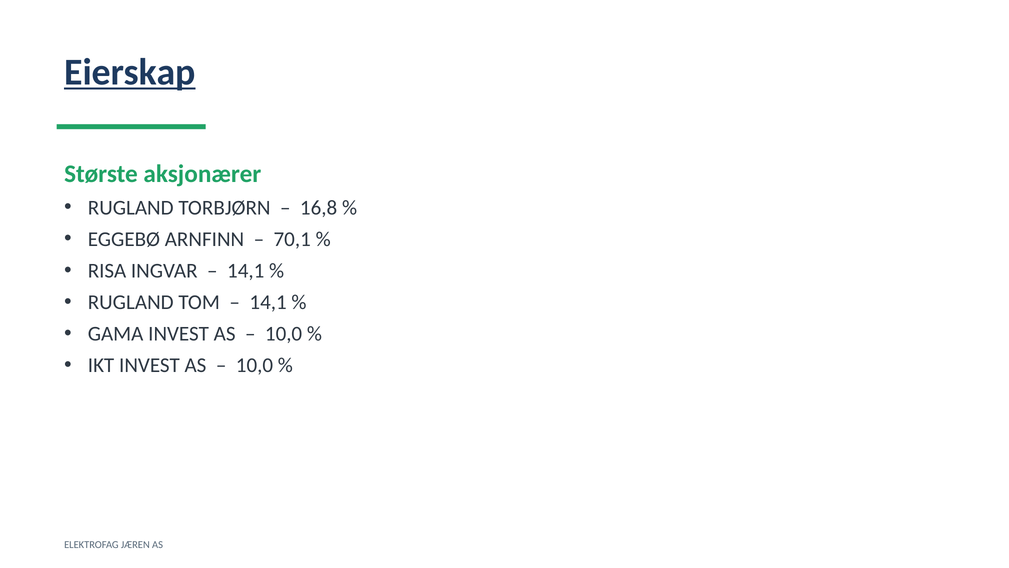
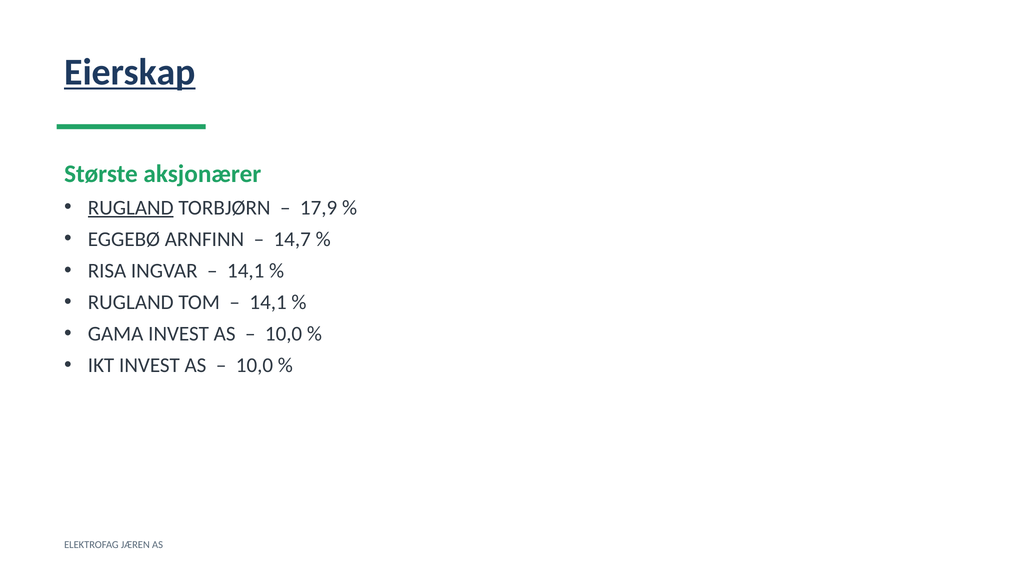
RUGLAND at (131, 207) underline: none -> present
16,8: 16,8 -> 17,9
70,1: 70,1 -> 14,7
